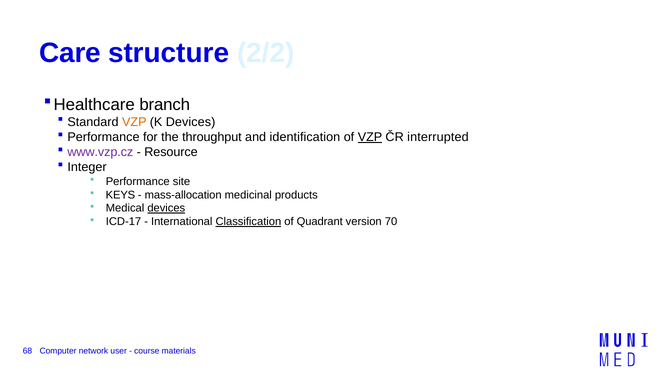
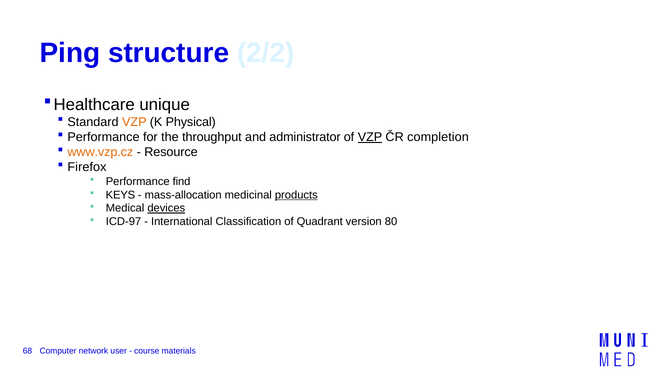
Care: Care -> Ping
branch: branch -> unique
K Devices: Devices -> Physical
identification: identification -> administrator
interrupted: interrupted -> completion
www.vzp.cz colour: purple -> orange
Integer: Integer -> Firefox
site: site -> find
products underline: none -> present
ICD-17: ICD-17 -> ICD-97
Classification underline: present -> none
70: 70 -> 80
